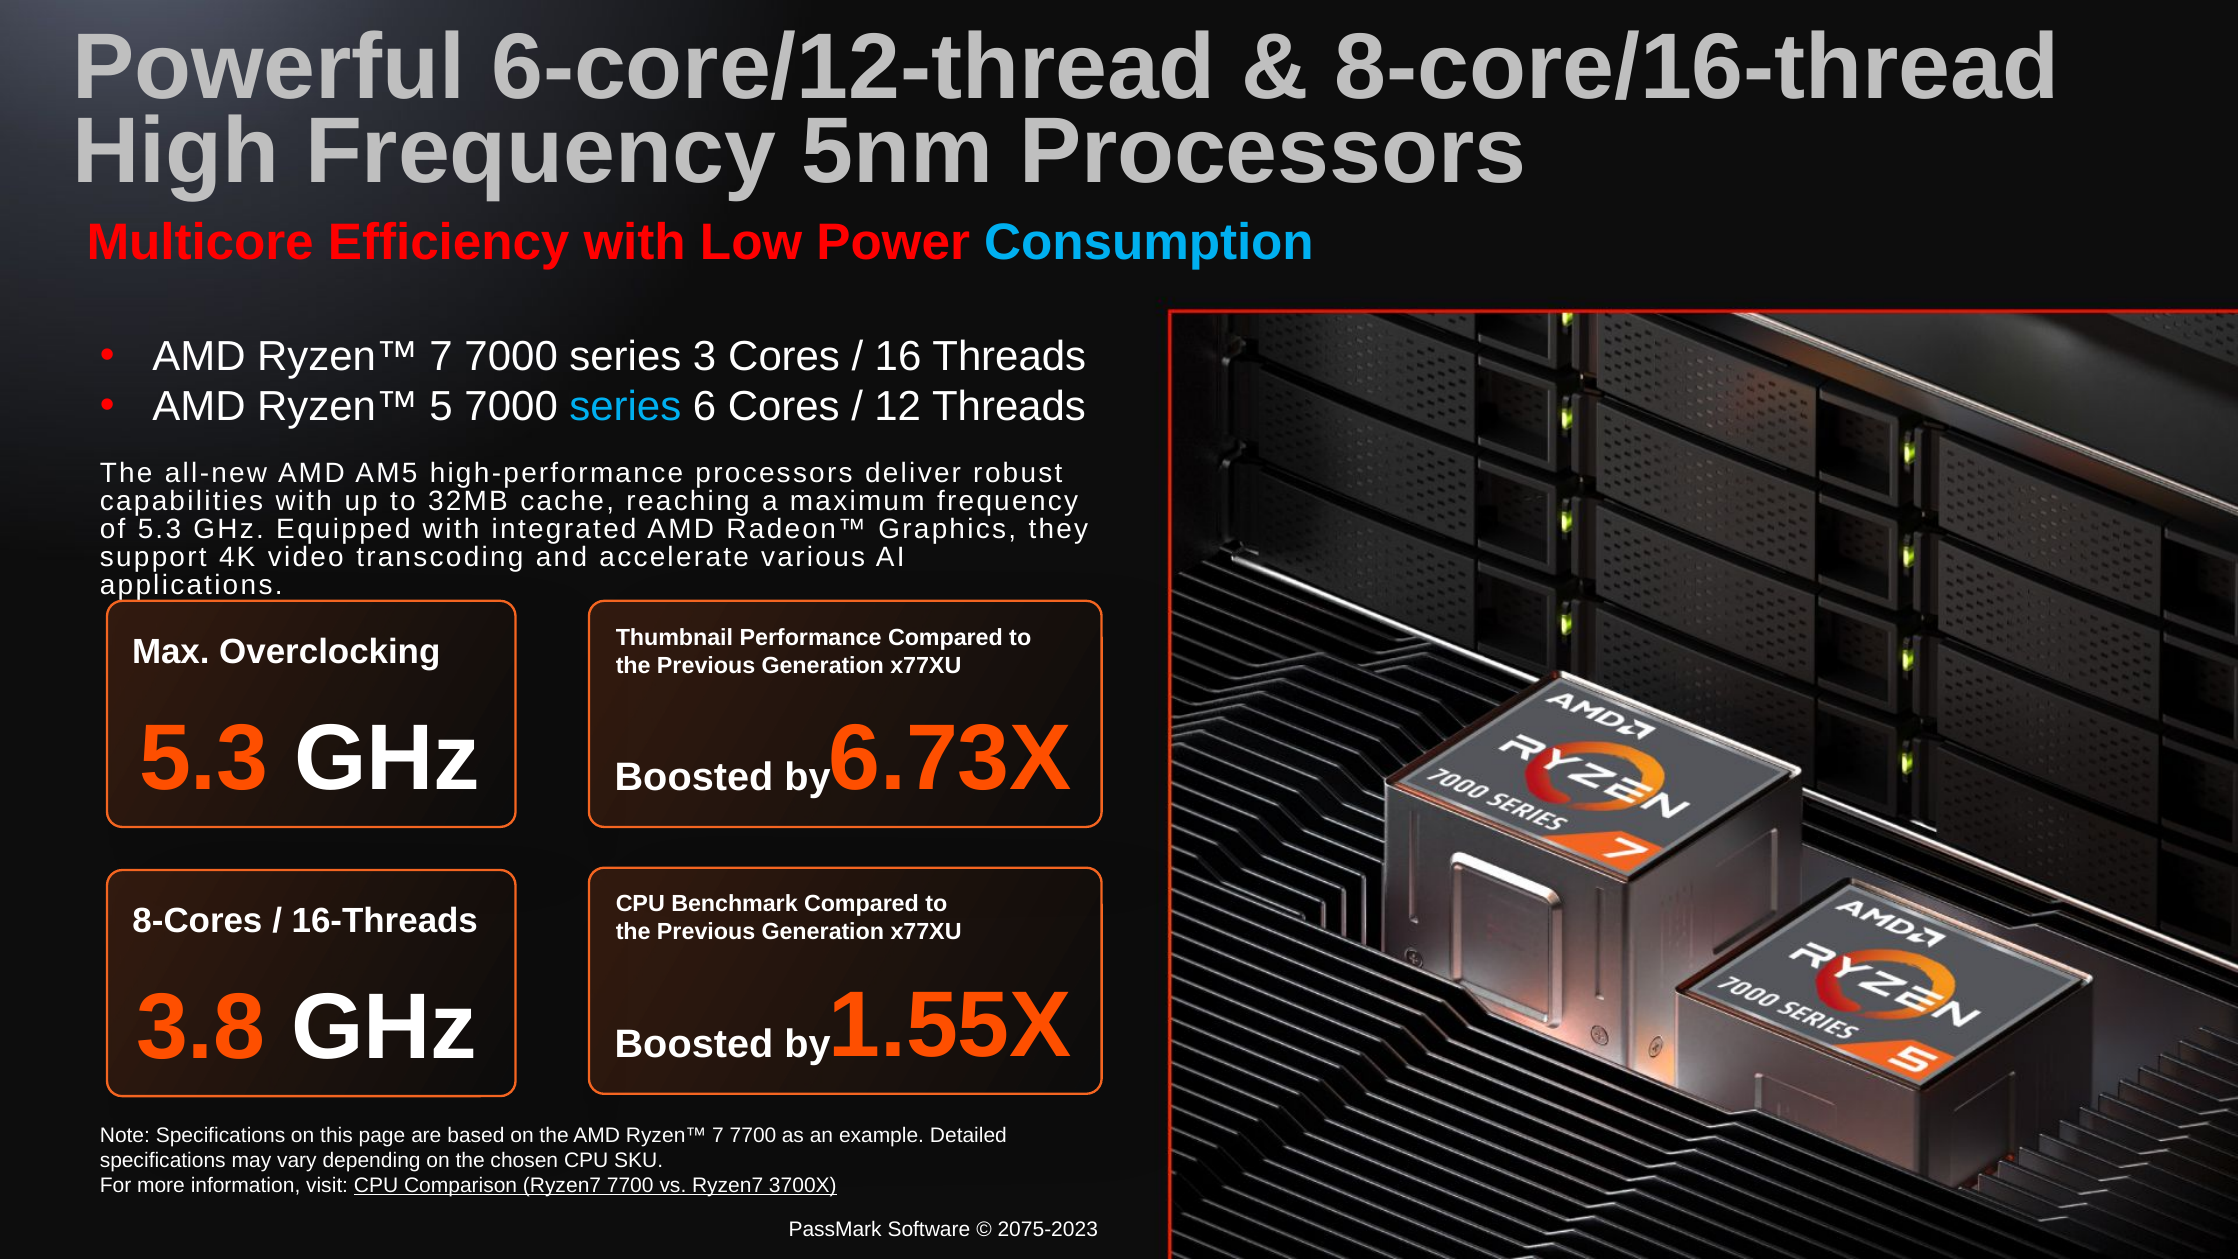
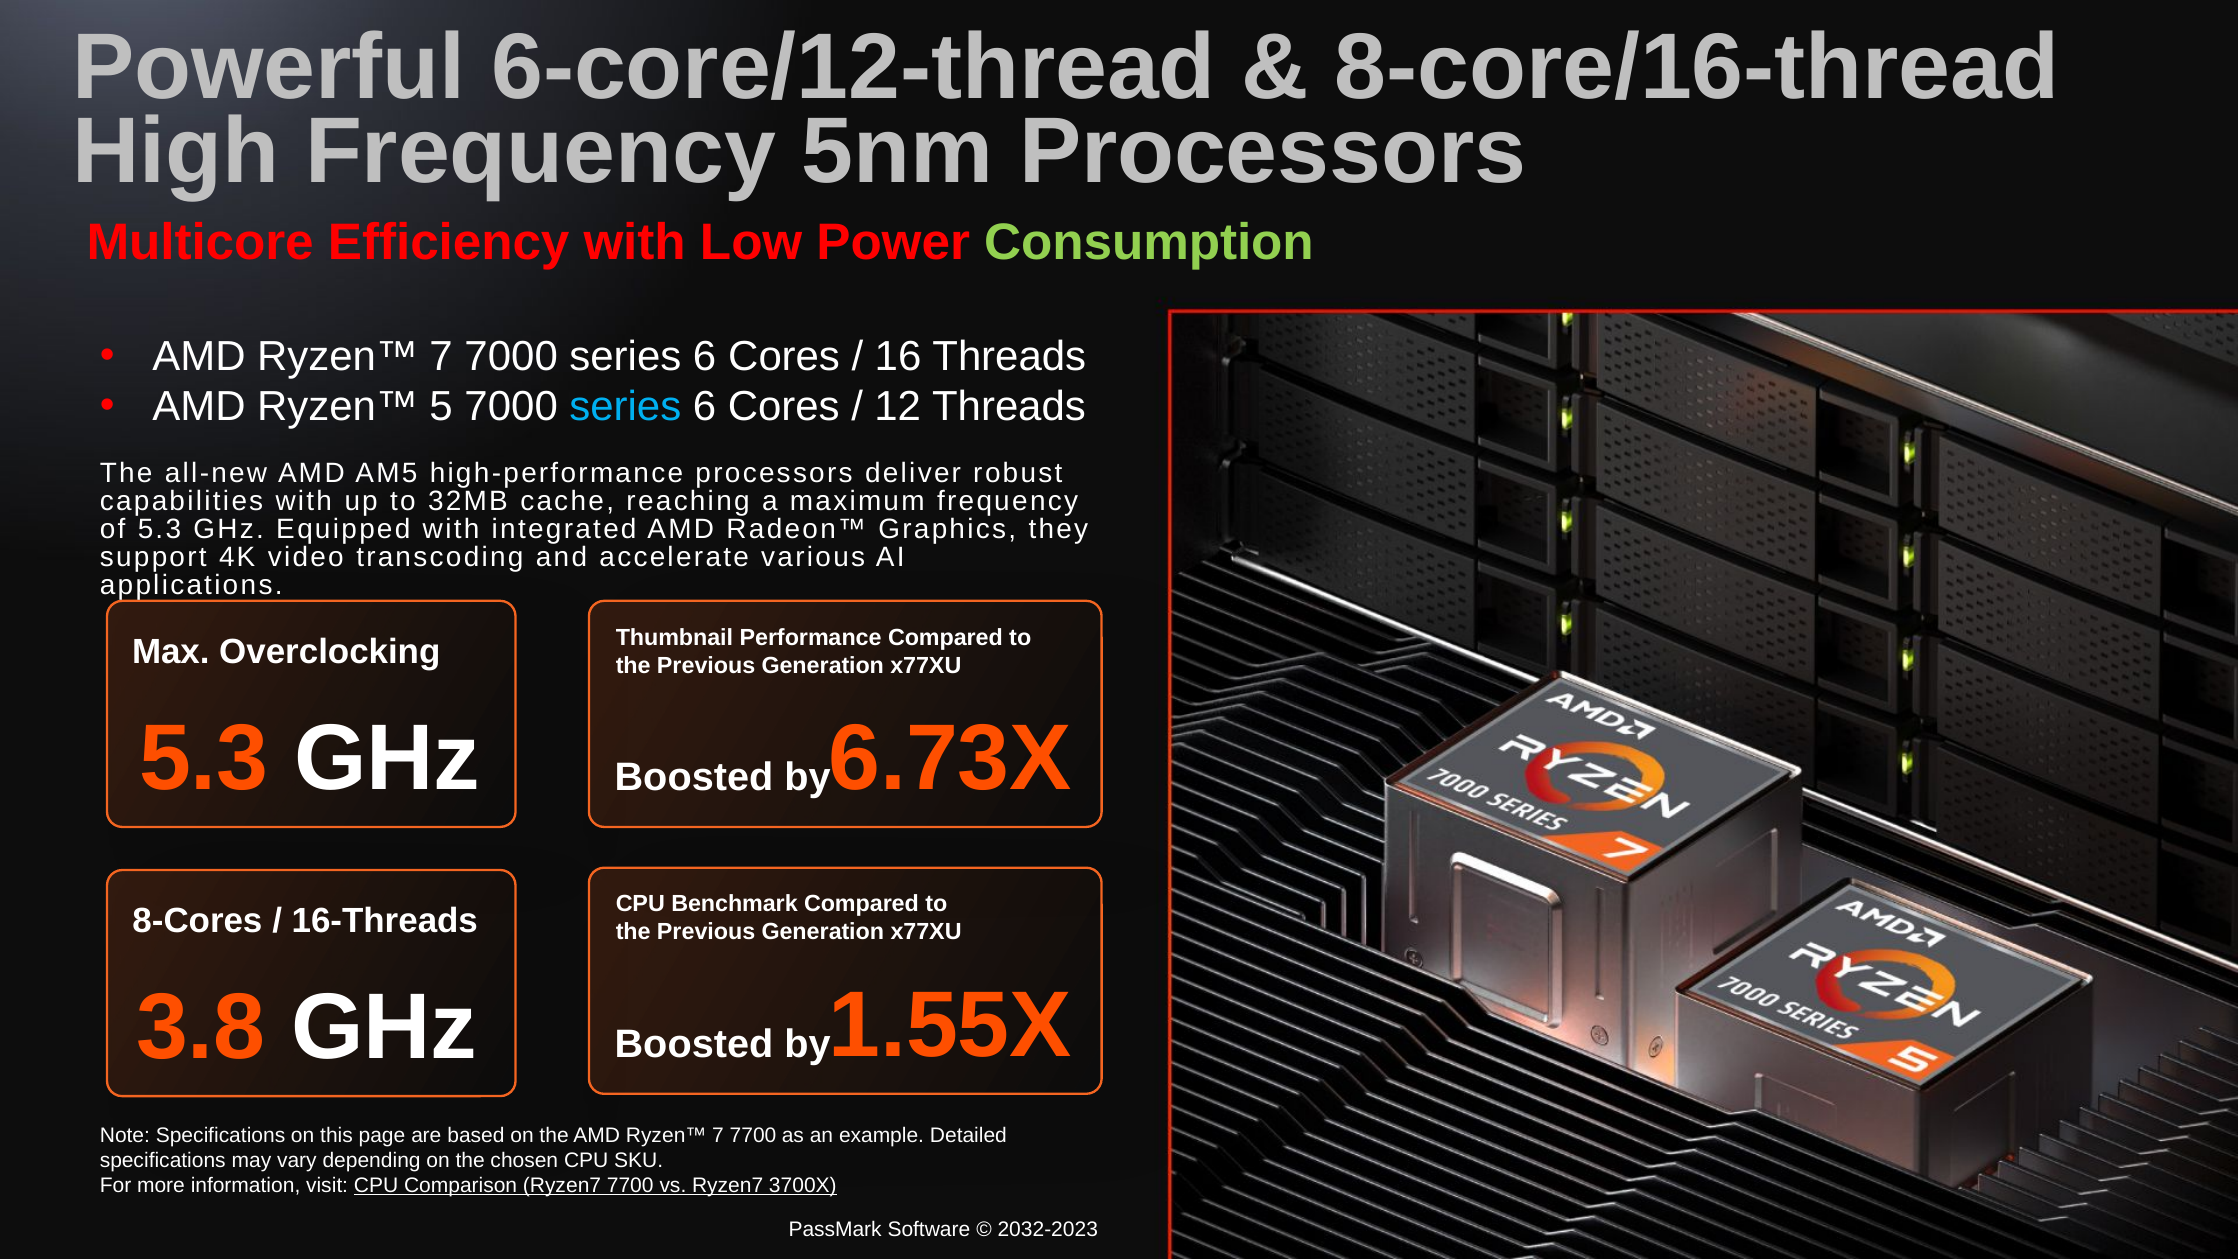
Consumption colour: light blue -> light green
7 7000 series 3: 3 -> 6
2075-2023: 2075-2023 -> 2032-2023
